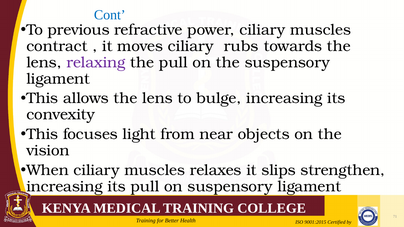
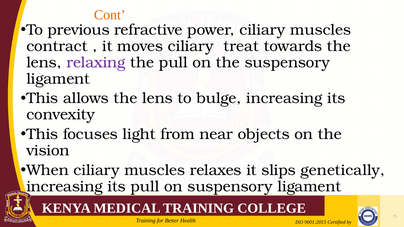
Cont colour: blue -> orange
rubs: rubs -> treat
strengthen: strengthen -> genetically
